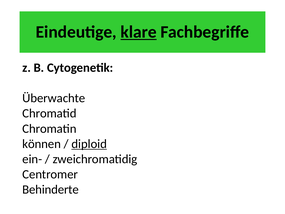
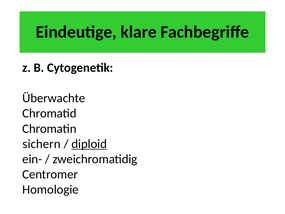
klare underline: present -> none
können: können -> sichern
Behinderte: Behinderte -> Homologie
